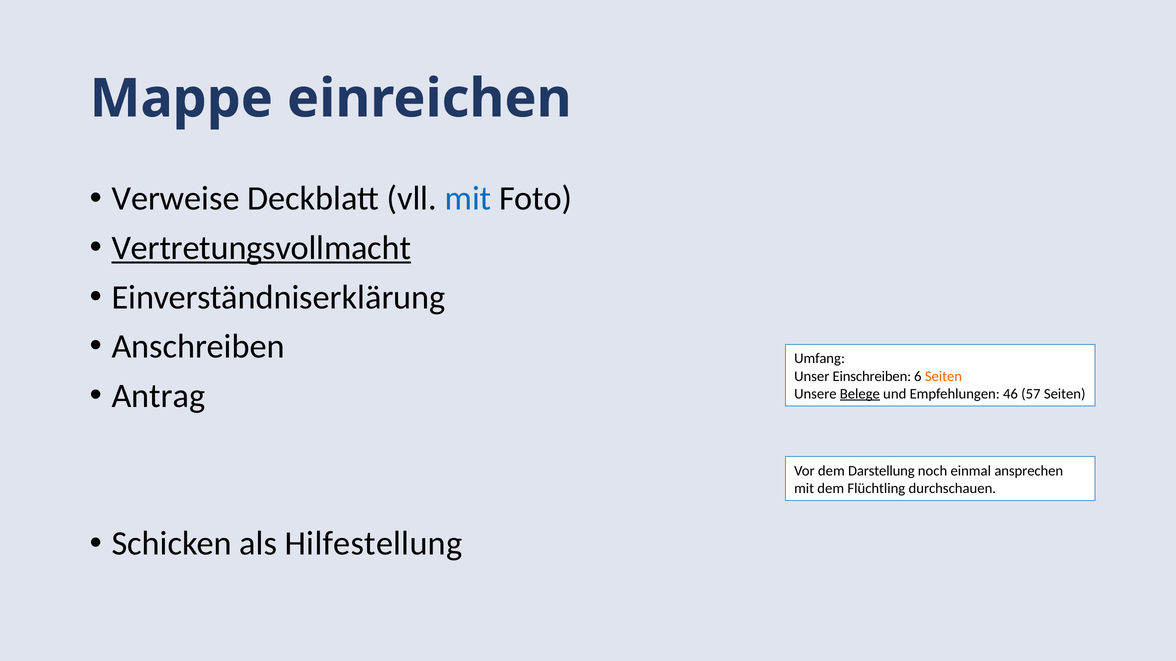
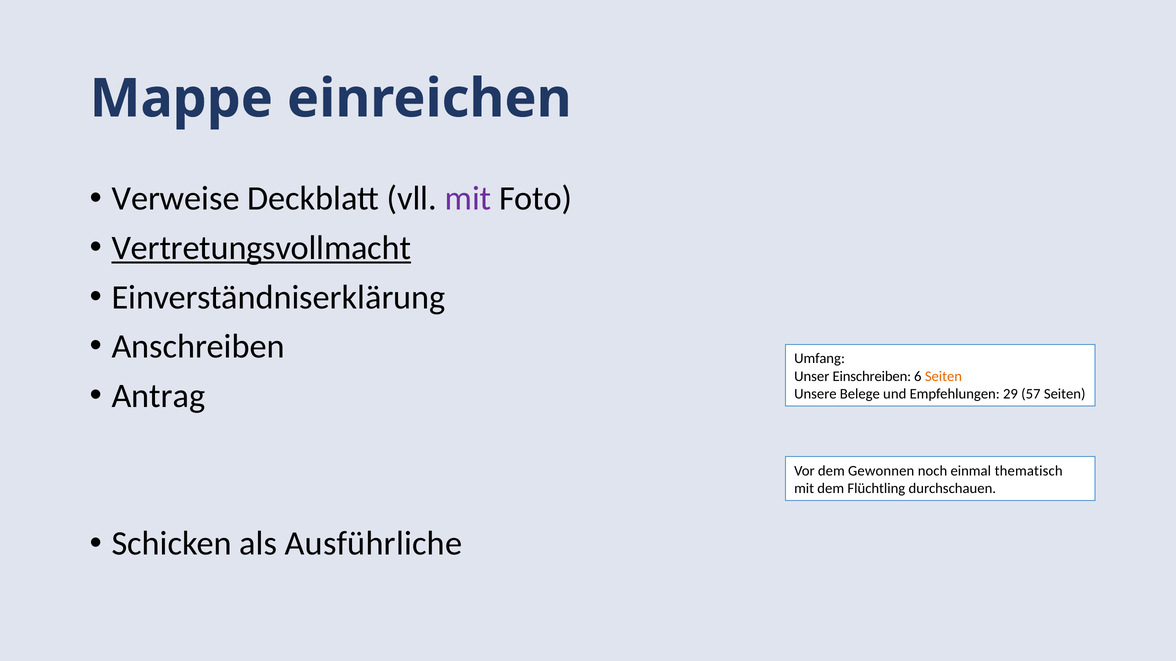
mit at (468, 199) colour: blue -> purple
Belege underline: present -> none
46: 46 -> 29
Darstellung: Darstellung -> Gewonnen
ansprechen: ansprechen -> thematisch
Hilfestellung: Hilfestellung -> Ausführliche
